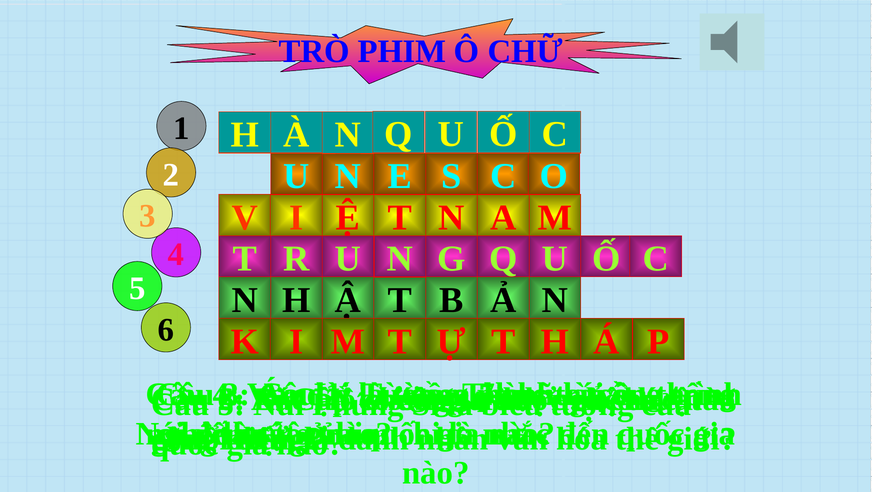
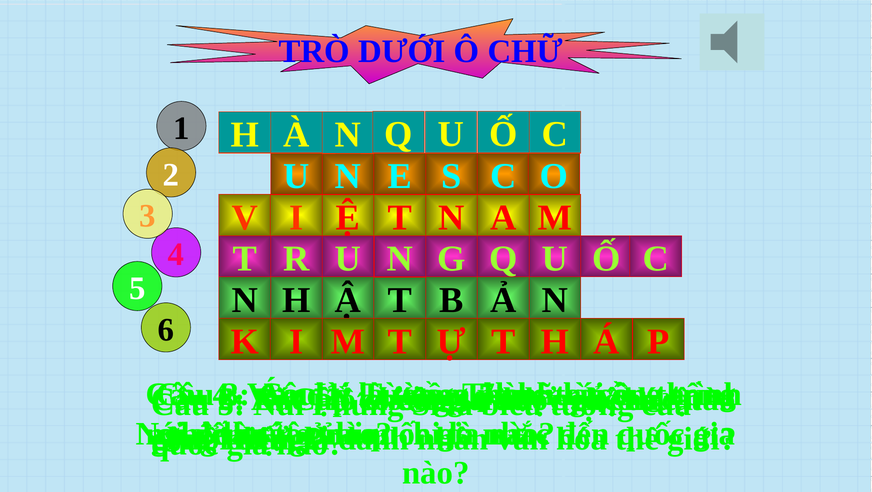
PHIM: PHIM -> DƯỚI
